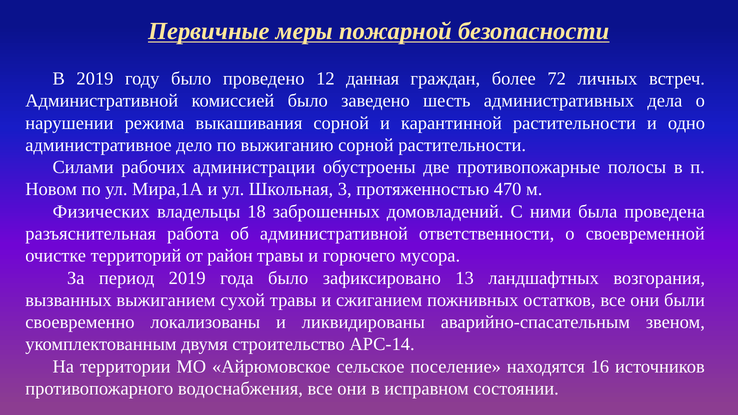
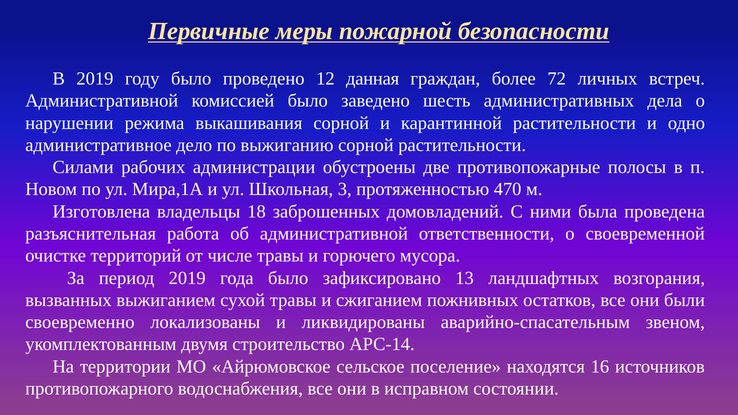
Физических: Физических -> Изготовлена
район: район -> числе
